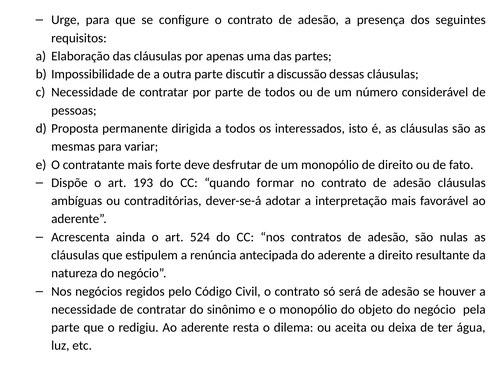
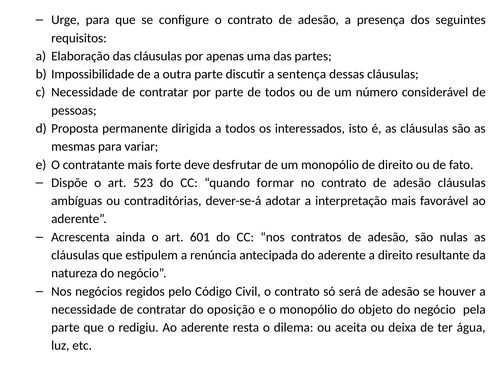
discussão: discussão -> sentença
193: 193 -> 523
524: 524 -> 601
sinônimo: sinônimo -> oposição
